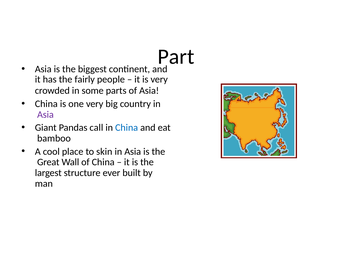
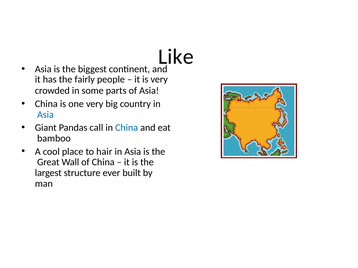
Part: Part -> Like
Asia at (45, 115) colour: purple -> blue
skin: skin -> hair
